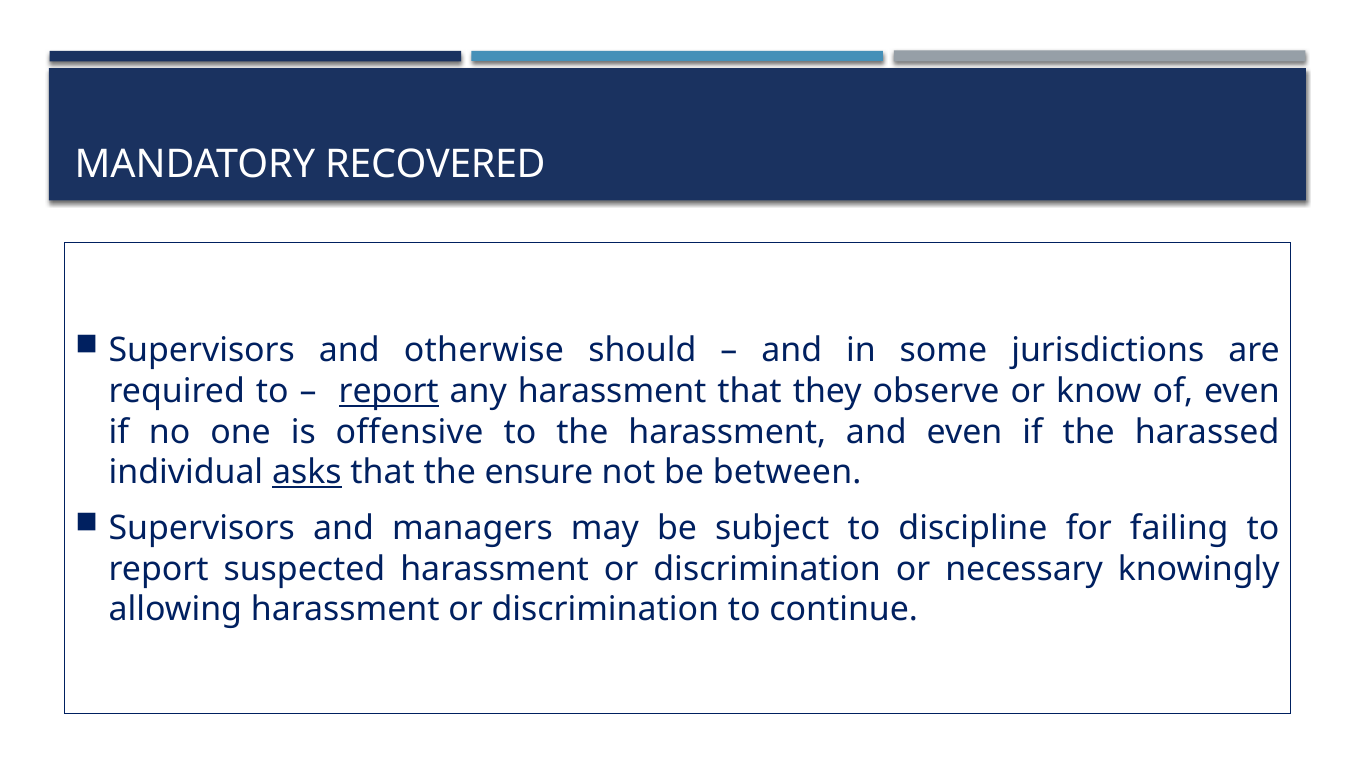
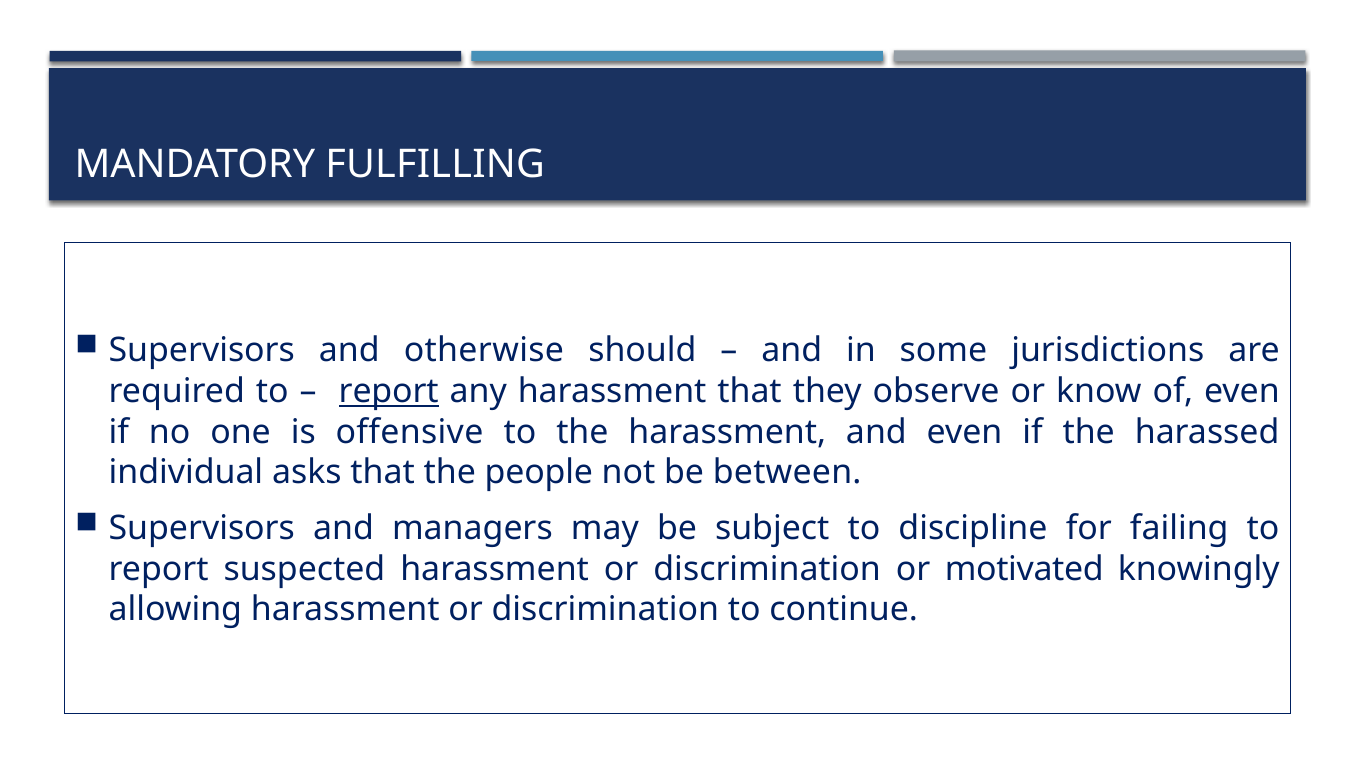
RECOVERED: RECOVERED -> FULFILLING
asks underline: present -> none
ensure: ensure -> people
necessary: necessary -> motivated
